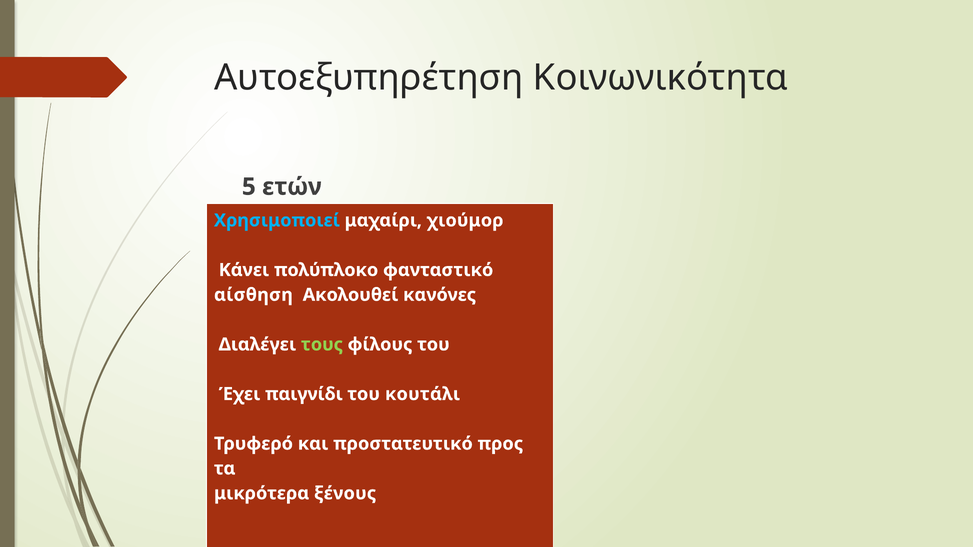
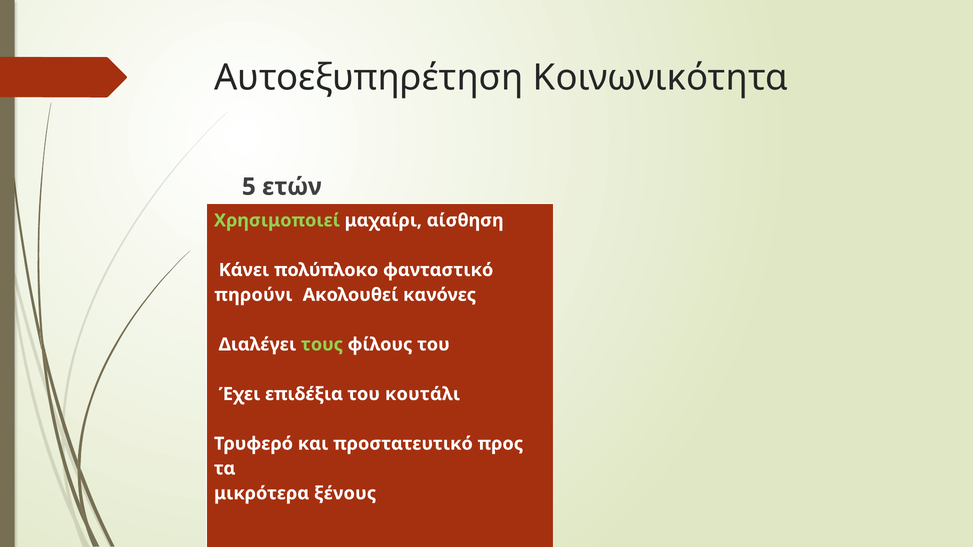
Χρησιμοποιεί colour: light blue -> light green
χιούμορ: χιούμορ -> αίσθηση
αίσθηση: αίσθηση -> πηρούνι
παιγνίδι: παιγνίδι -> επιδέξια
